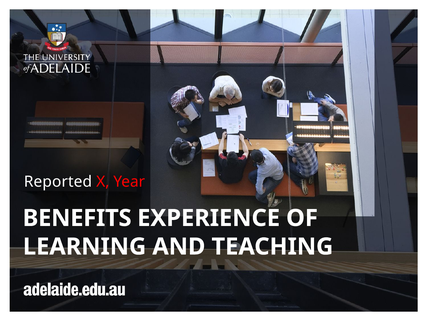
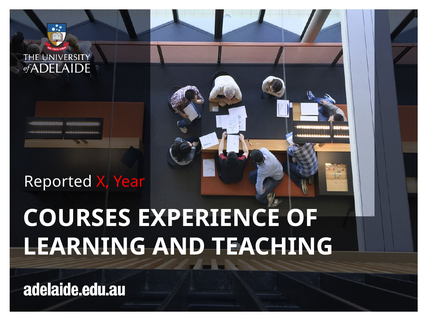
BENEFITS: BENEFITS -> COURSES
